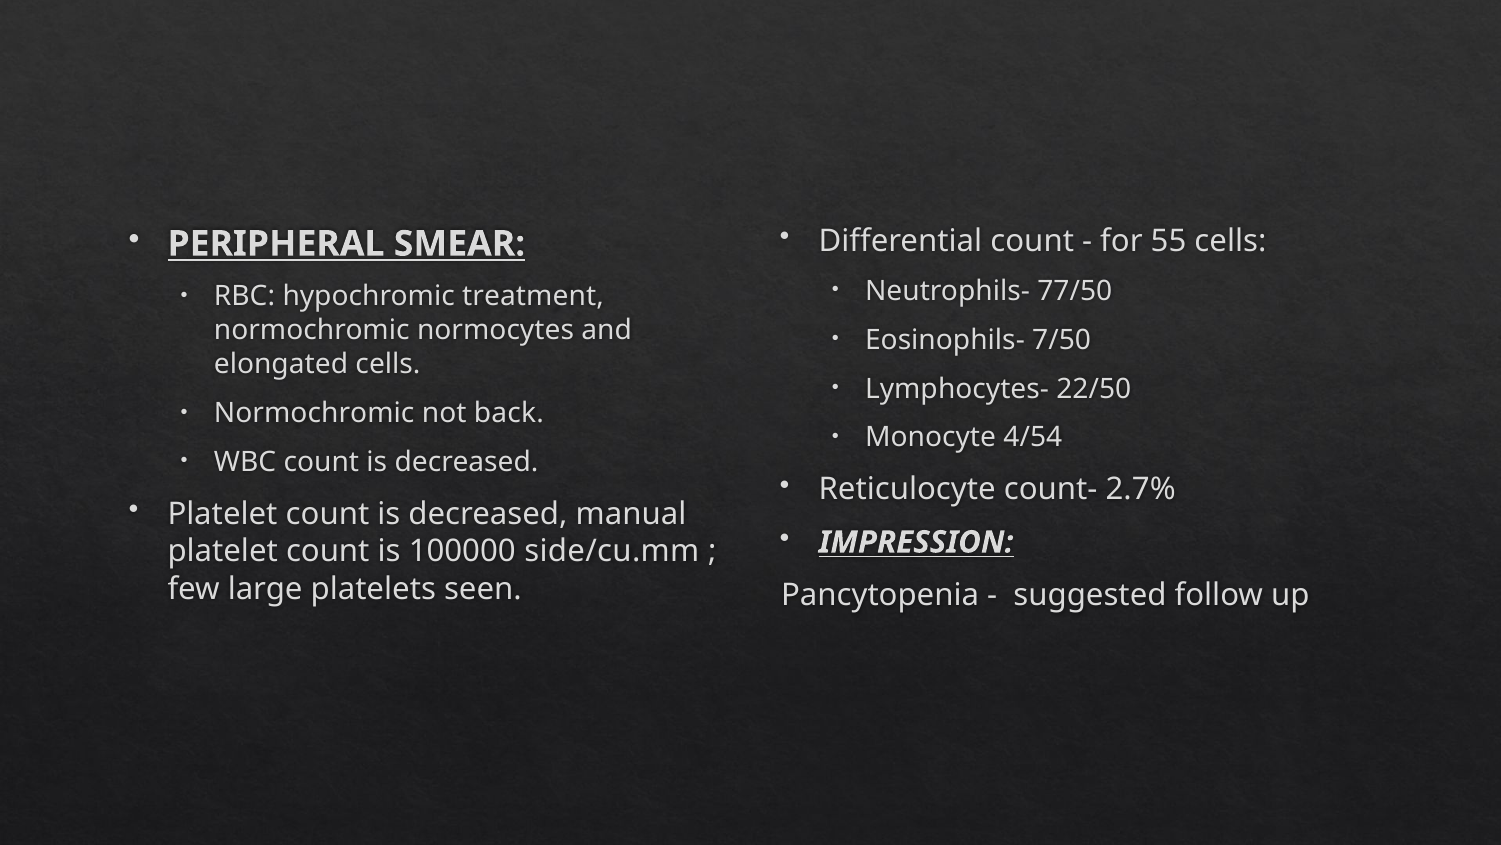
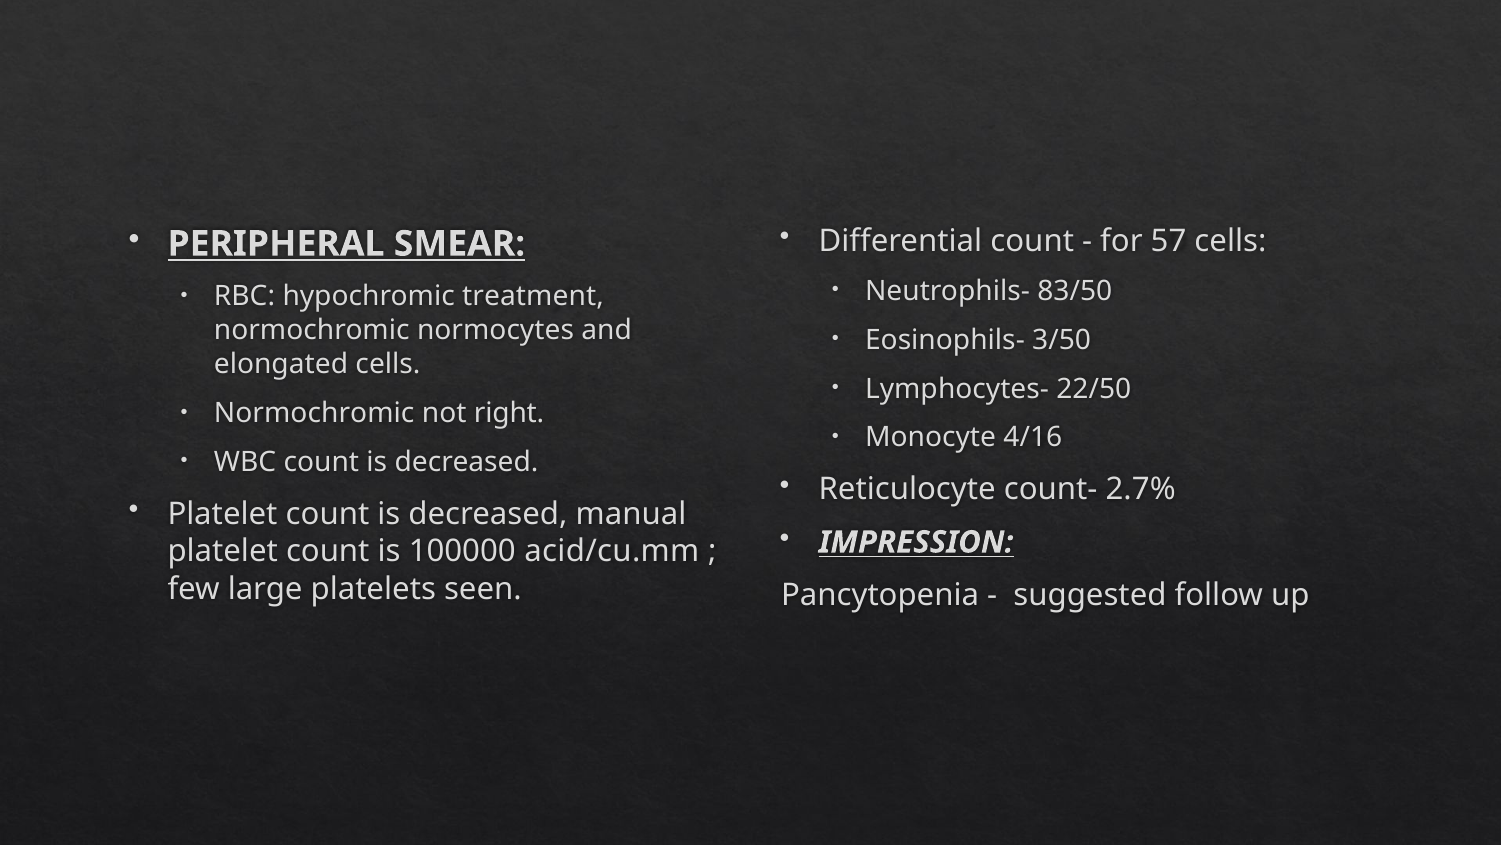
55: 55 -> 57
77/50: 77/50 -> 83/50
7/50: 7/50 -> 3/50
back: back -> right
4/54: 4/54 -> 4/16
side/cu.mm: side/cu.mm -> acid/cu.mm
